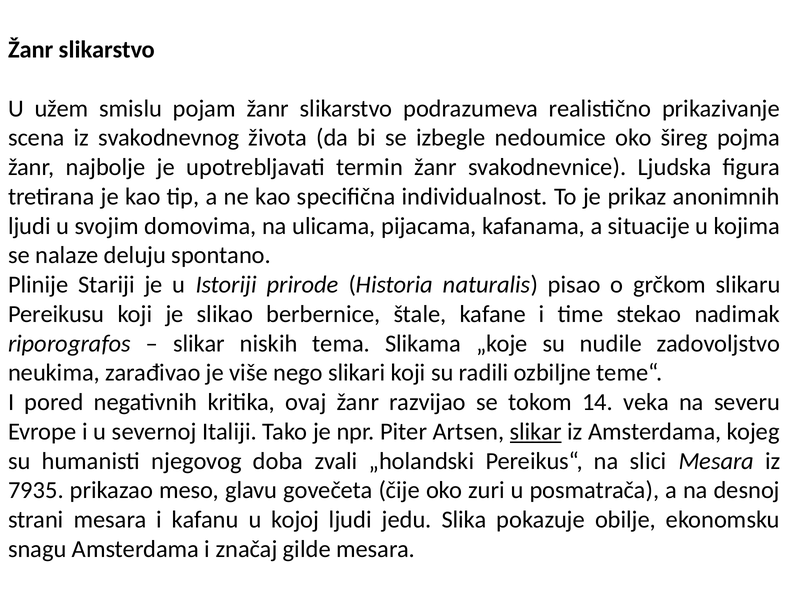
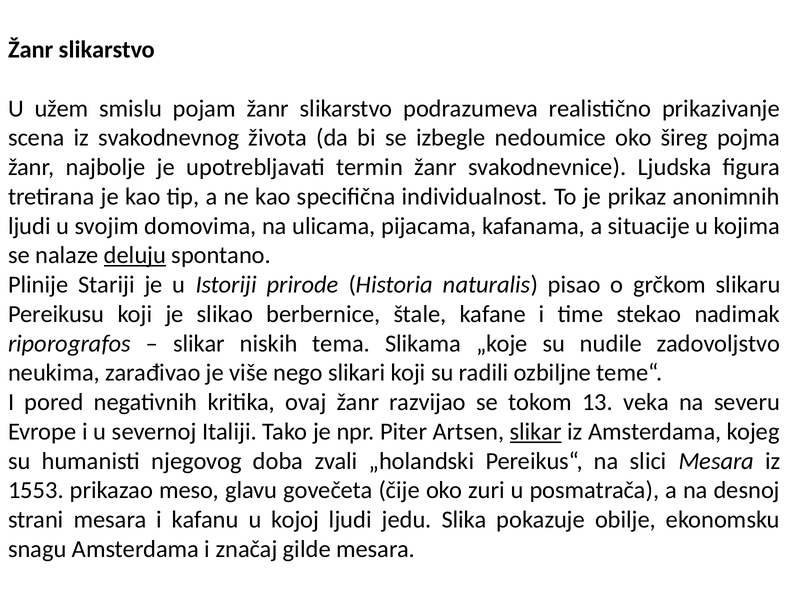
deluju underline: none -> present
14: 14 -> 13
7935: 7935 -> 1553
